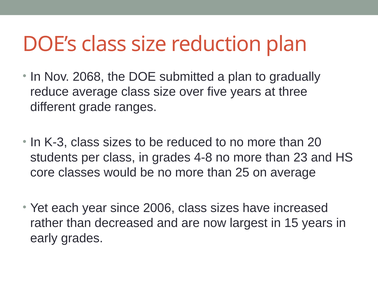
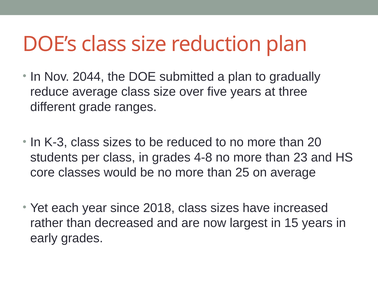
2068: 2068 -> 2044
2006: 2006 -> 2018
